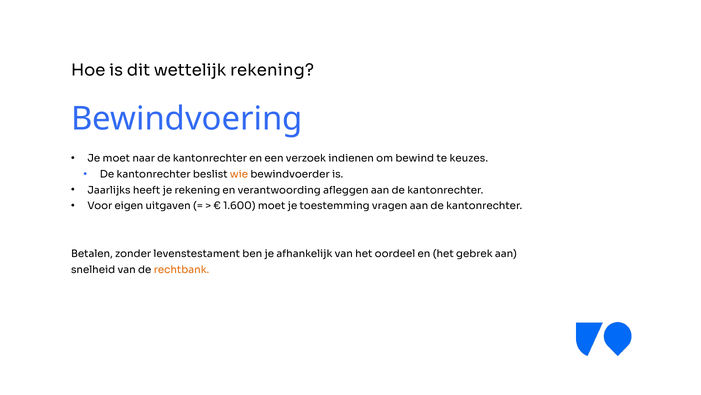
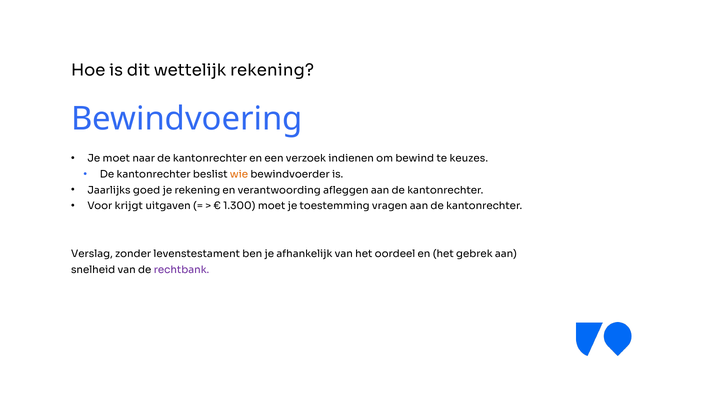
heeft: heeft -> goed
eigen: eigen -> krijgt
1.600: 1.600 -> 1.300
Betalen: Betalen -> Verslag
rechtbank colour: orange -> purple
